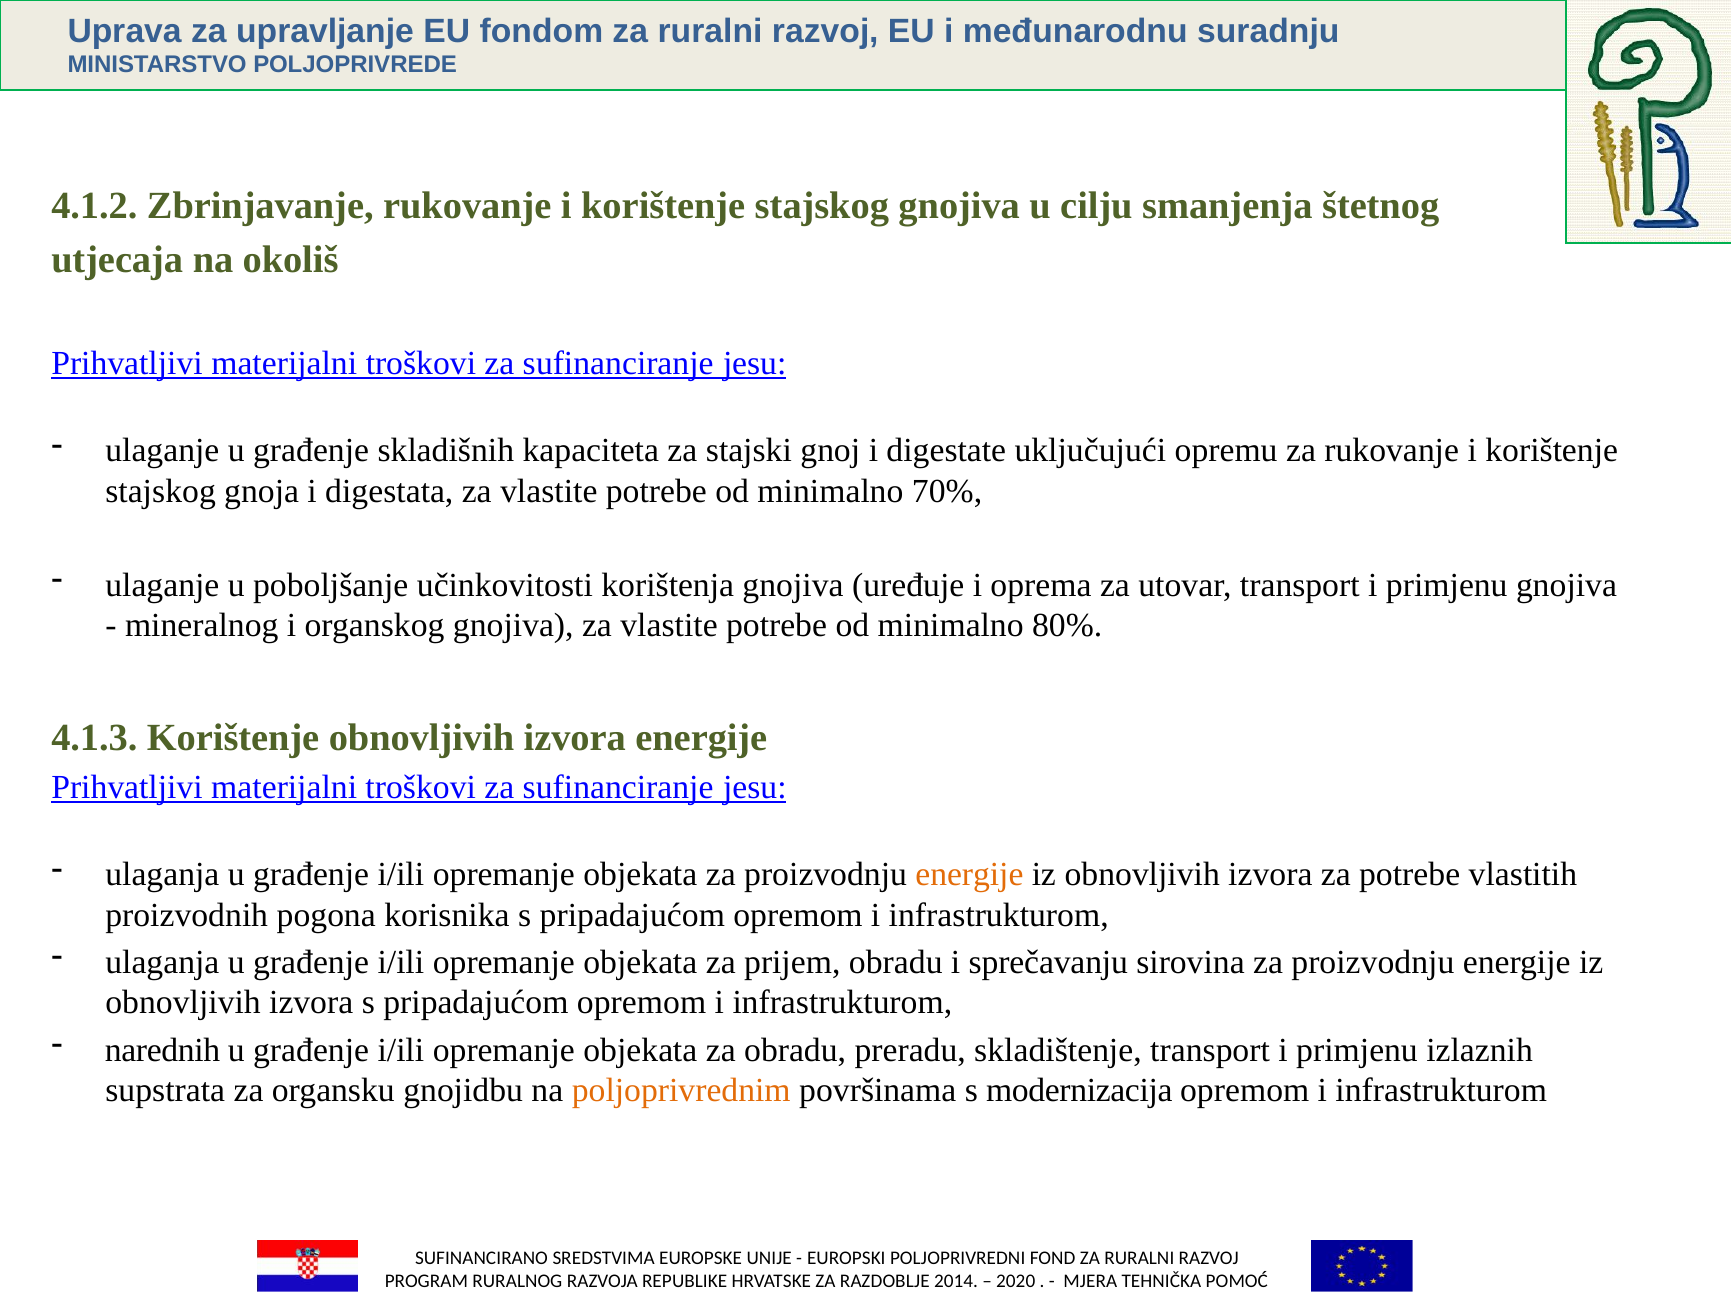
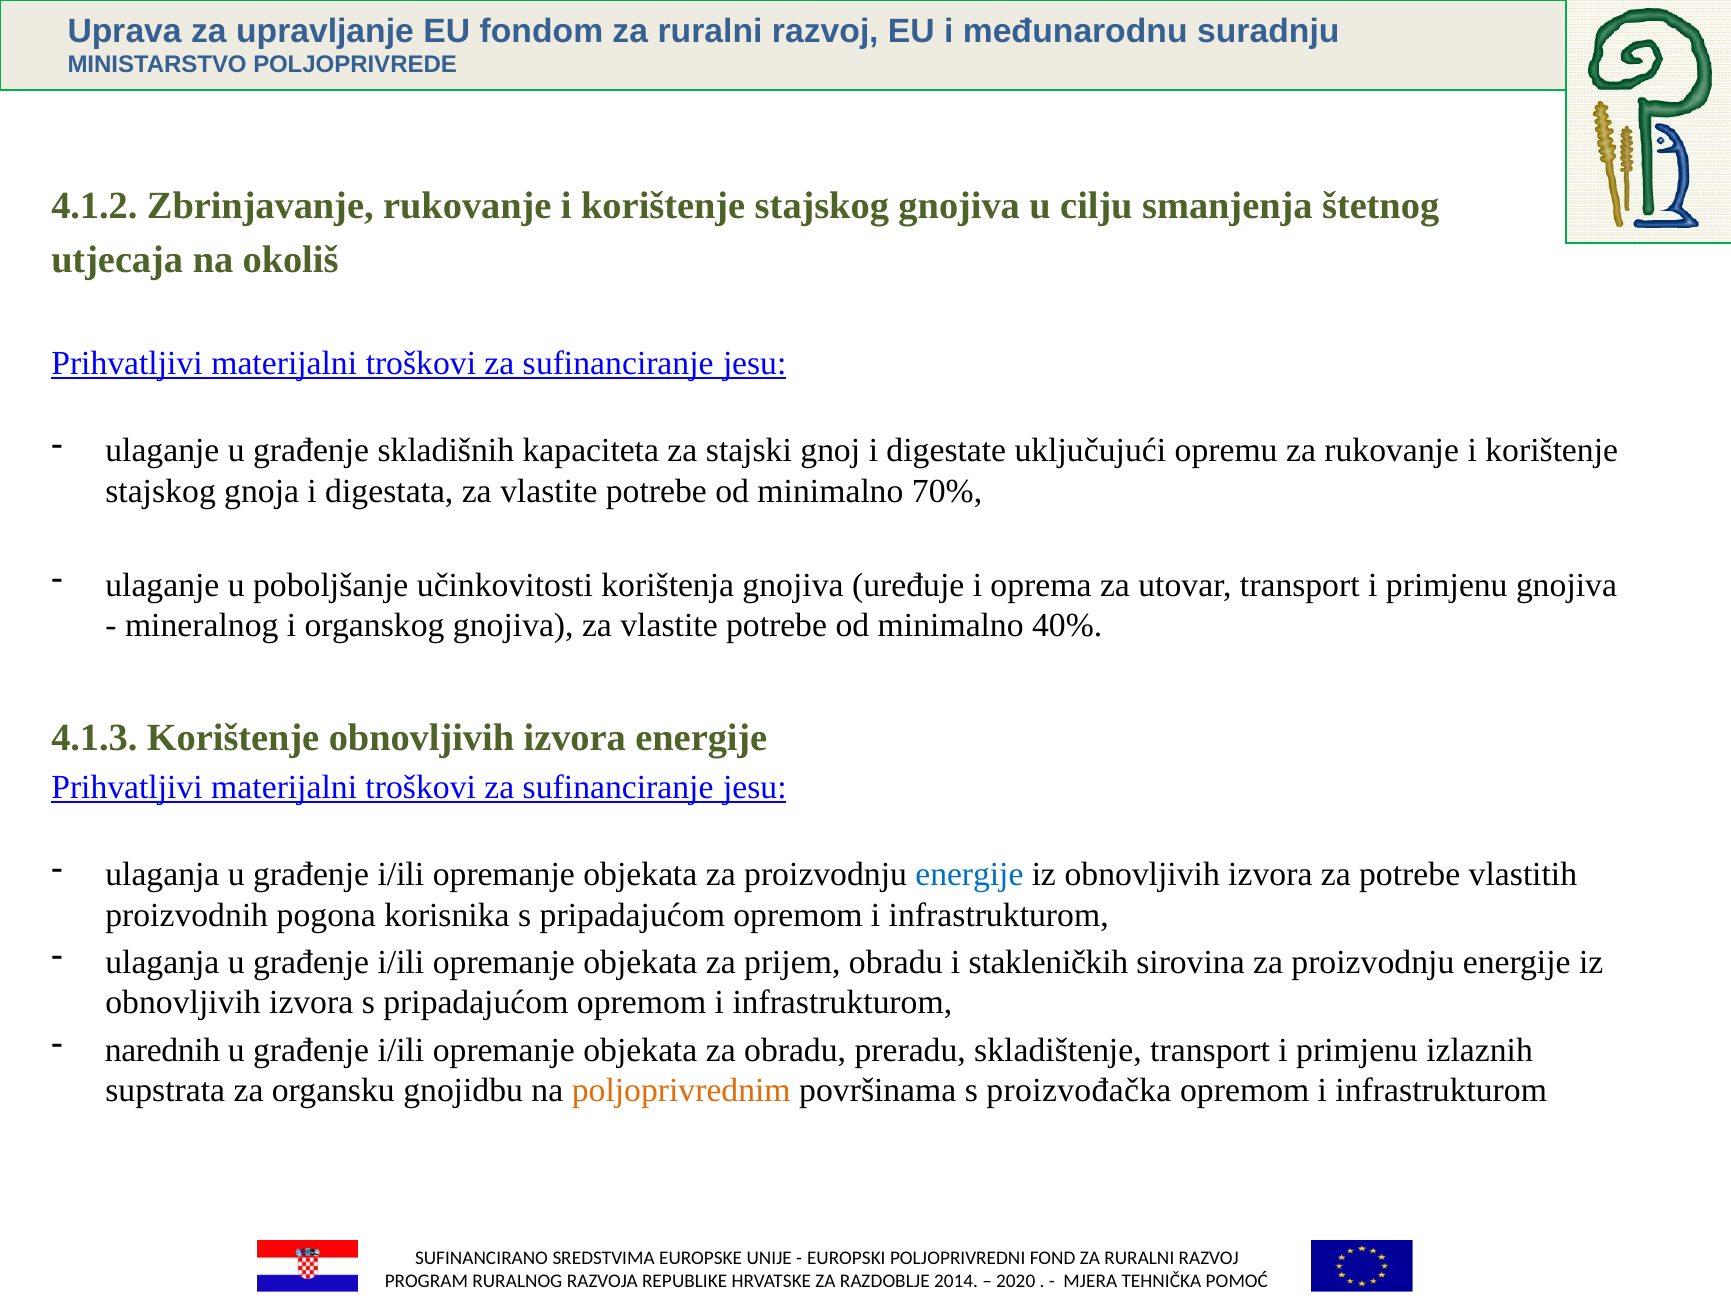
80%: 80% -> 40%
energije at (969, 875) colour: orange -> blue
sprečavanju: sprečavanju -> stakleničkih
modernizacija: modernizacija -> proizvođačka
